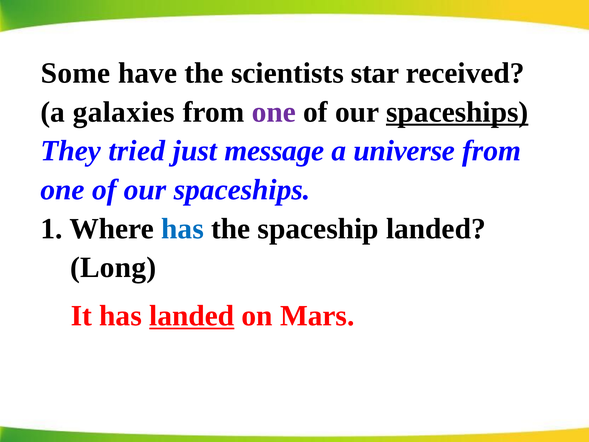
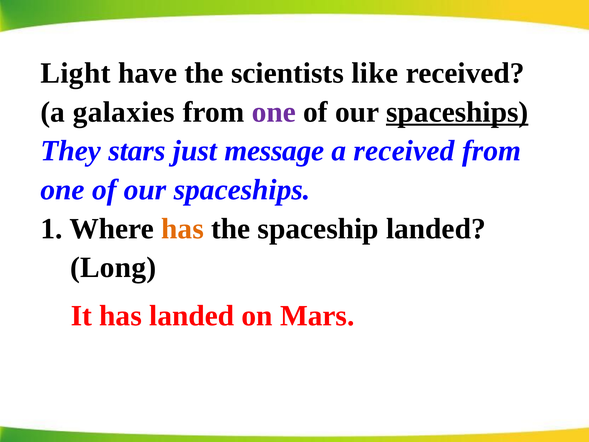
Some: Some -> Light
star: star -> like
tried: tried -> stars
a universe: universe -> received
has at (183, 229) colour: blue -> orange
landed at (192, 316) underline: present -> none
